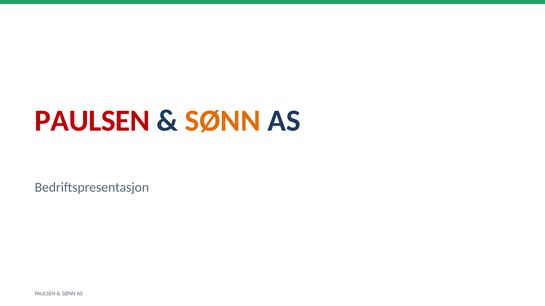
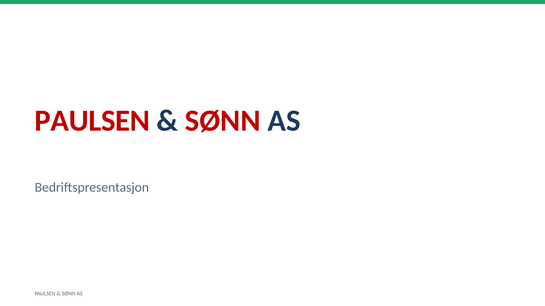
SØNN at (223, 121) colour: orange -> red
